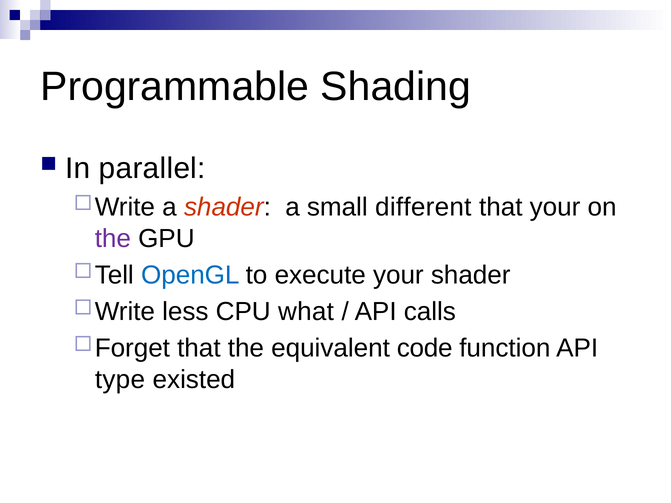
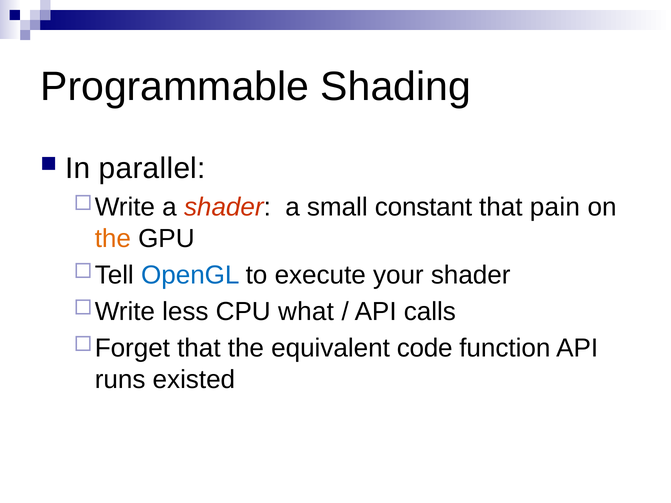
different: different -> constant
that your: your -> pain
the at (113, 239) colour: purple -> orange
type: type -> runs
